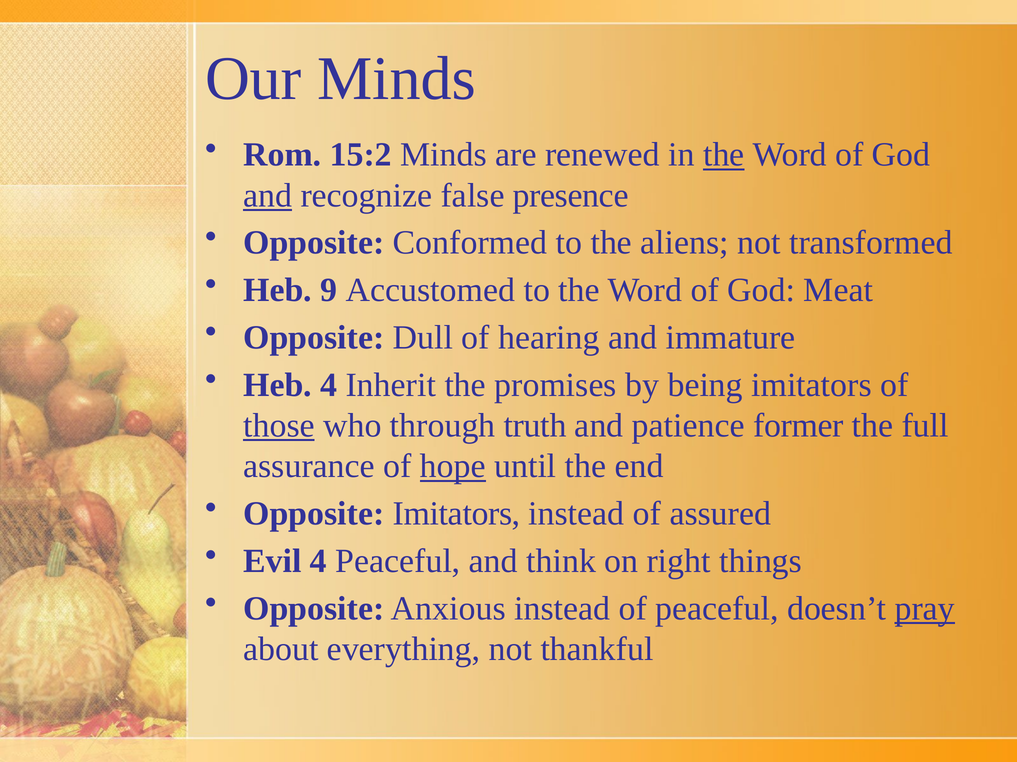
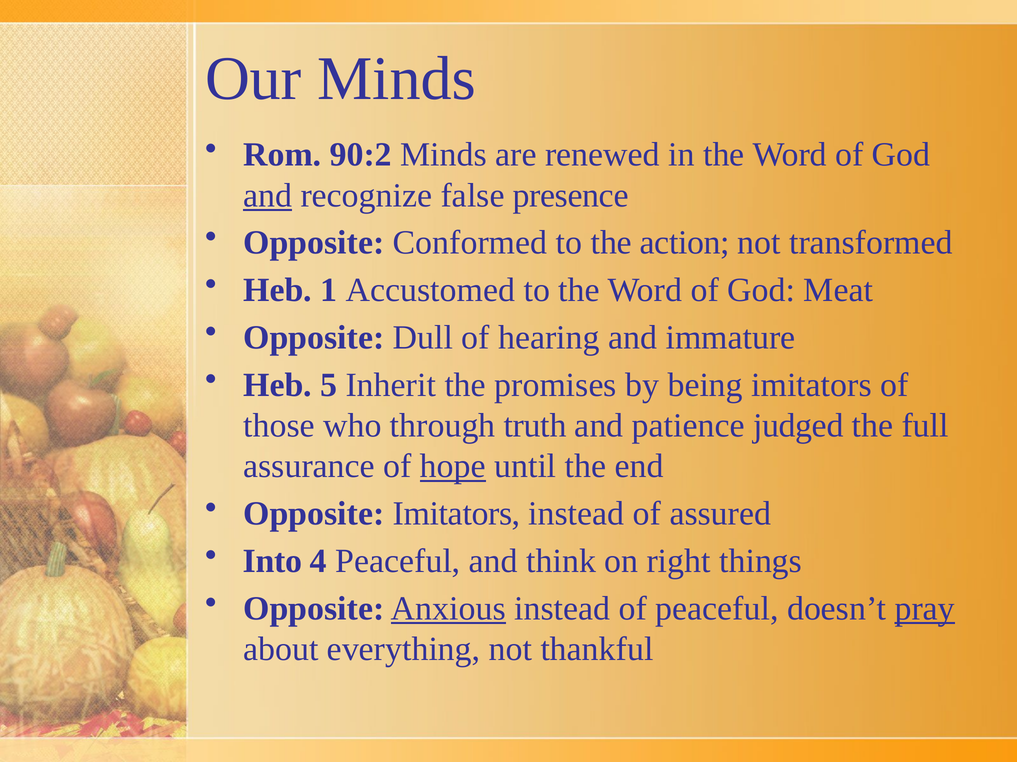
15:2: 15:2 -> 90:2
the at (724, 155) underline: present -> none
aliens: aliens -> action
9: 9 -> 1
Heb 4: 4 -> 5
those underline: present -> none
former: former -> judged
Evil: Evil -> Into
Anxious underline: none -> present
